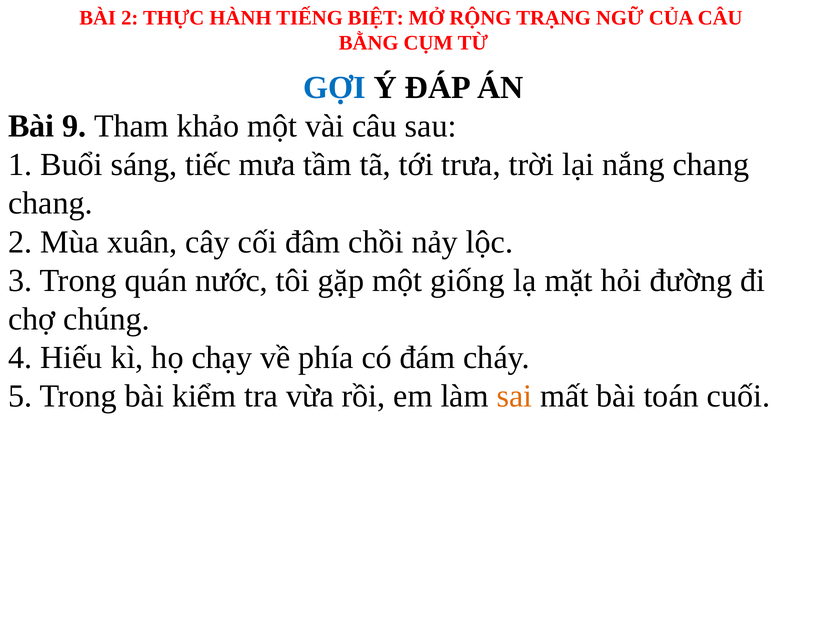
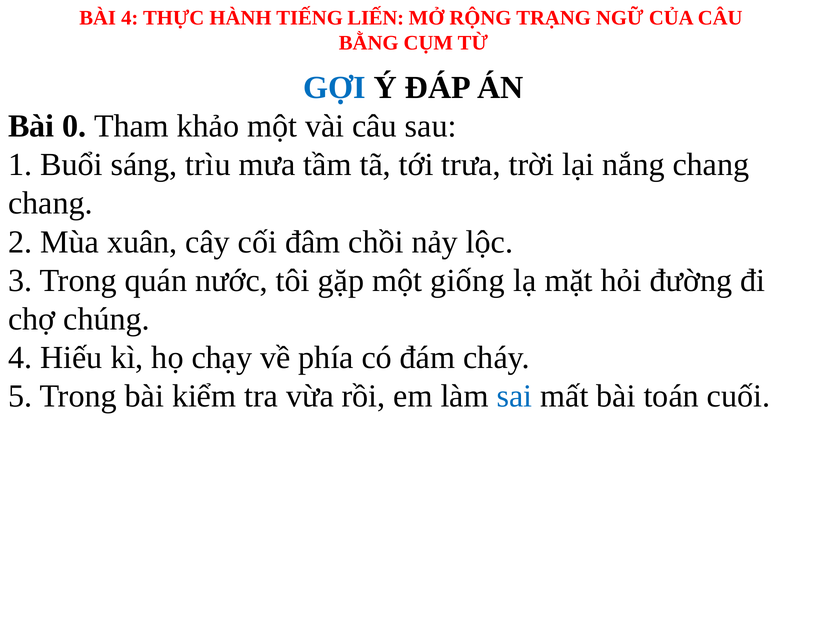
BÀI 2: 2 -> 4
BIỆT: BIỆT -> LIẾN
9: 9 -> 0
tiếc: tiếc -> trìu
sai colour: orange -> blue
